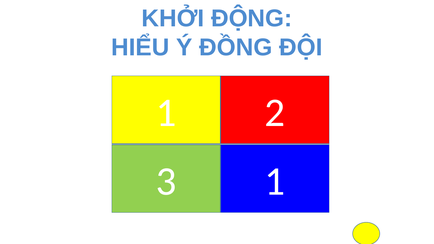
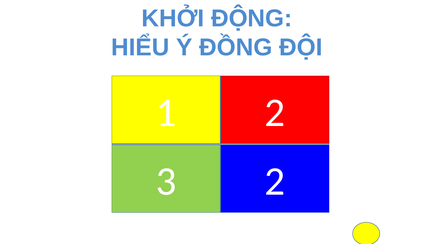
3 1: 1 -> 2
